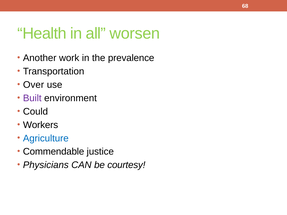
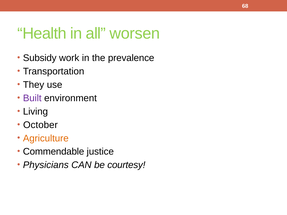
Another: Another -> Subsidy
Over: Over -> They
Could: Could -> Living
Workers: Workers -> October
Agriculture colour: blue -> orange
